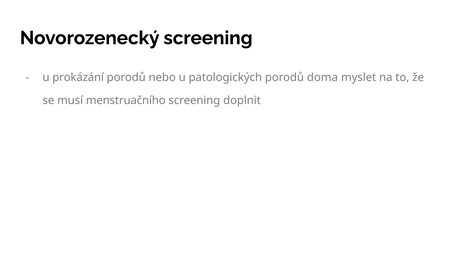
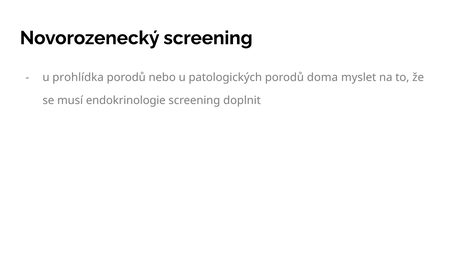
prokázání: prokázání -> prohlídka
menstruačního: menstruačního -> endokrinologie
